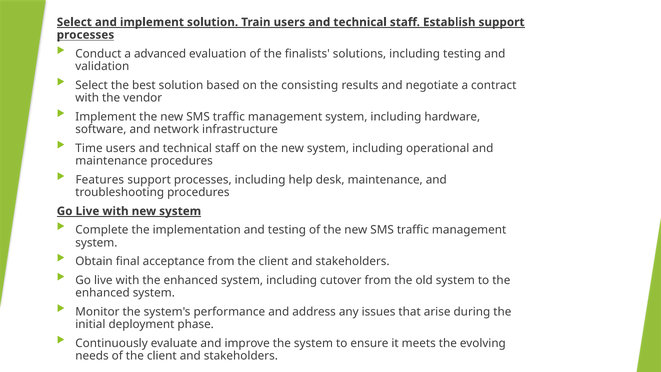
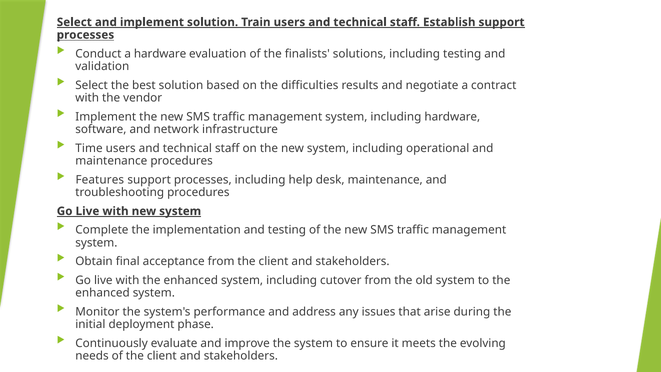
a advanced: advanced -> hardware
consisting: consisting -> difficulties
